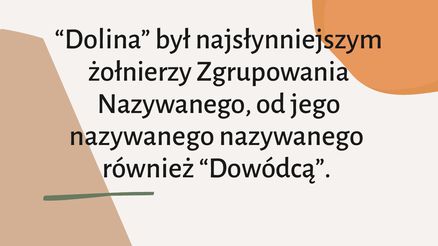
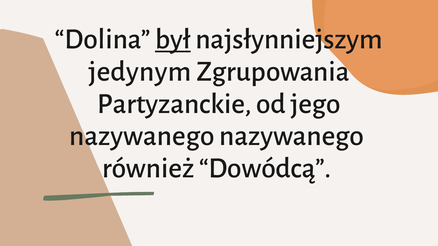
był underline: none -> present
żołnierzy: żołnierzy -> jedynym
Nazywanego at (174, 104): Nazywanego -> Partyzanckie
